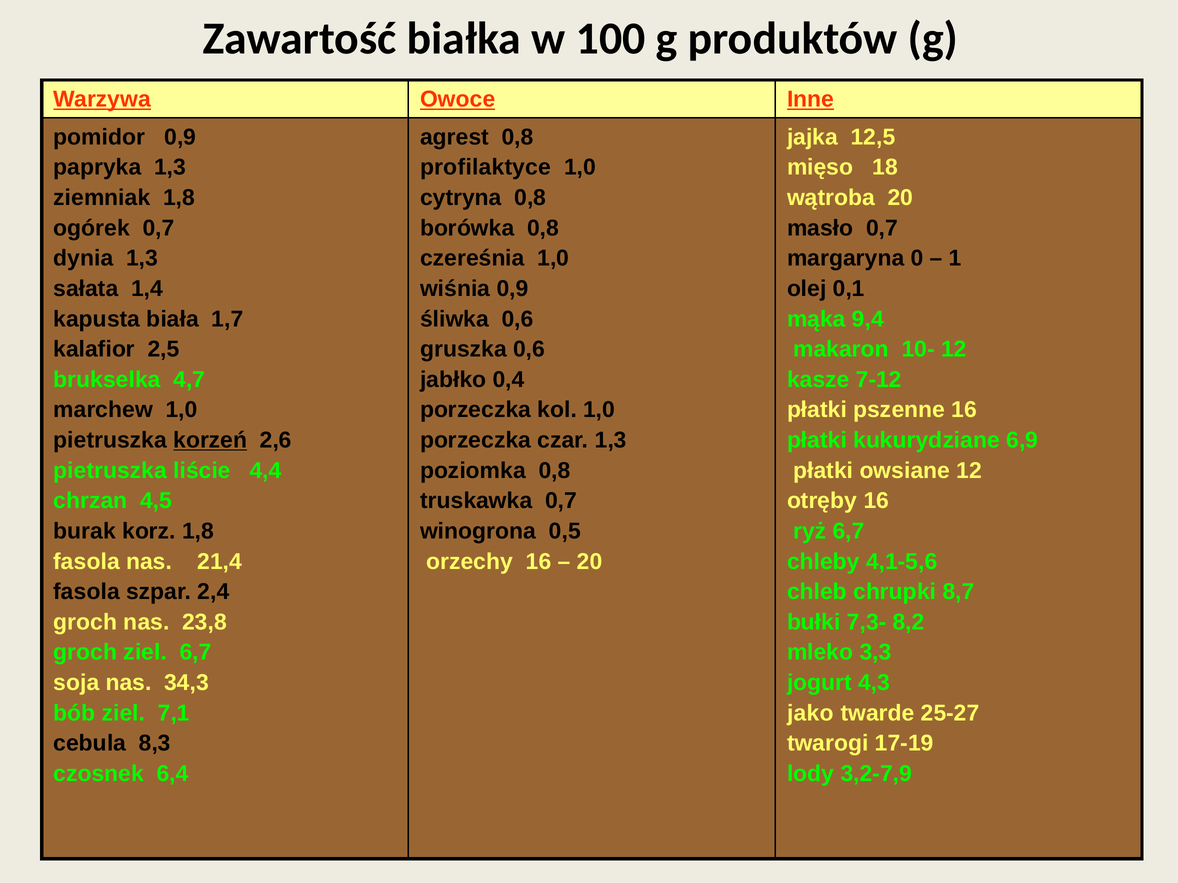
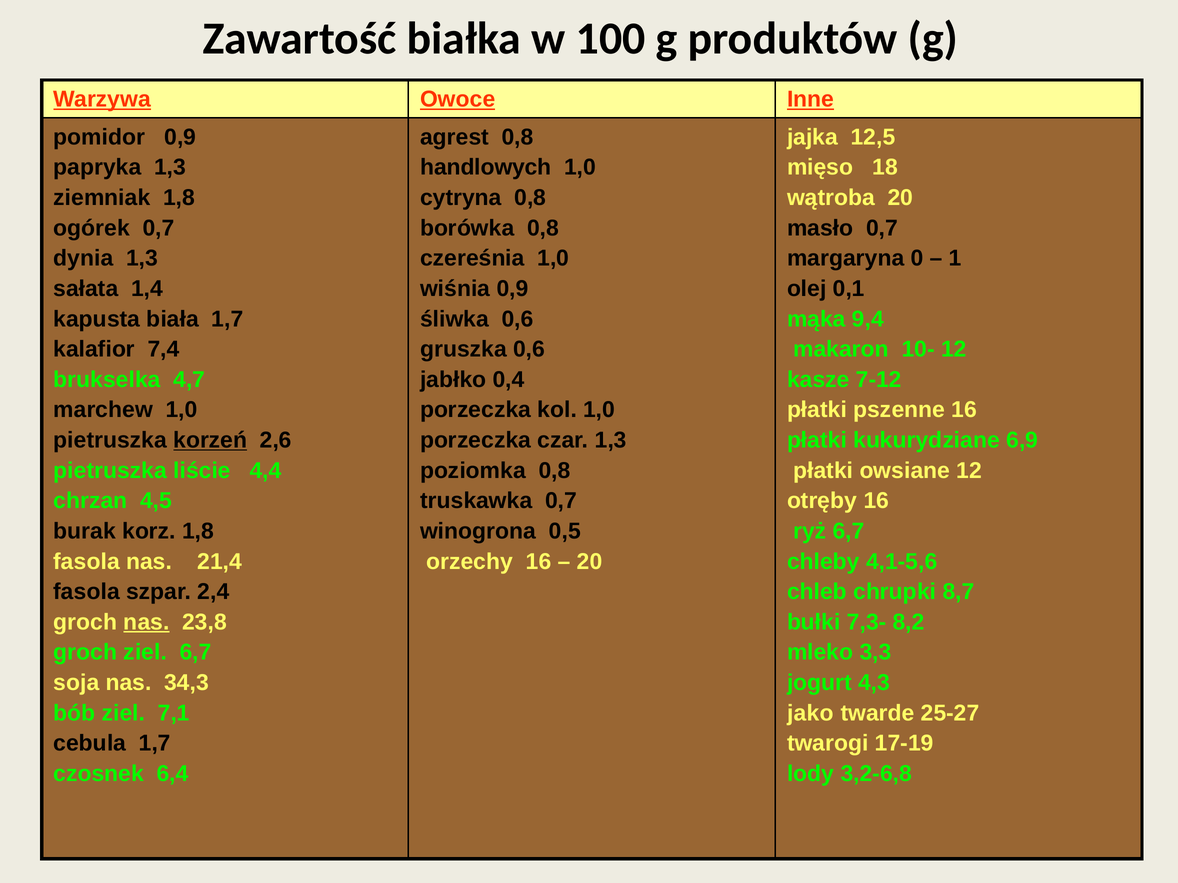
profilaktyce: profilaktyce -> handlowych
2,5: 2,5 -> 7,4
nas at (146, 622) underline: none -> present
cebula 8,3: 8,3 -> 1,7
3,2-7,9: 3,2-7,9 -> 3,2-6,8
